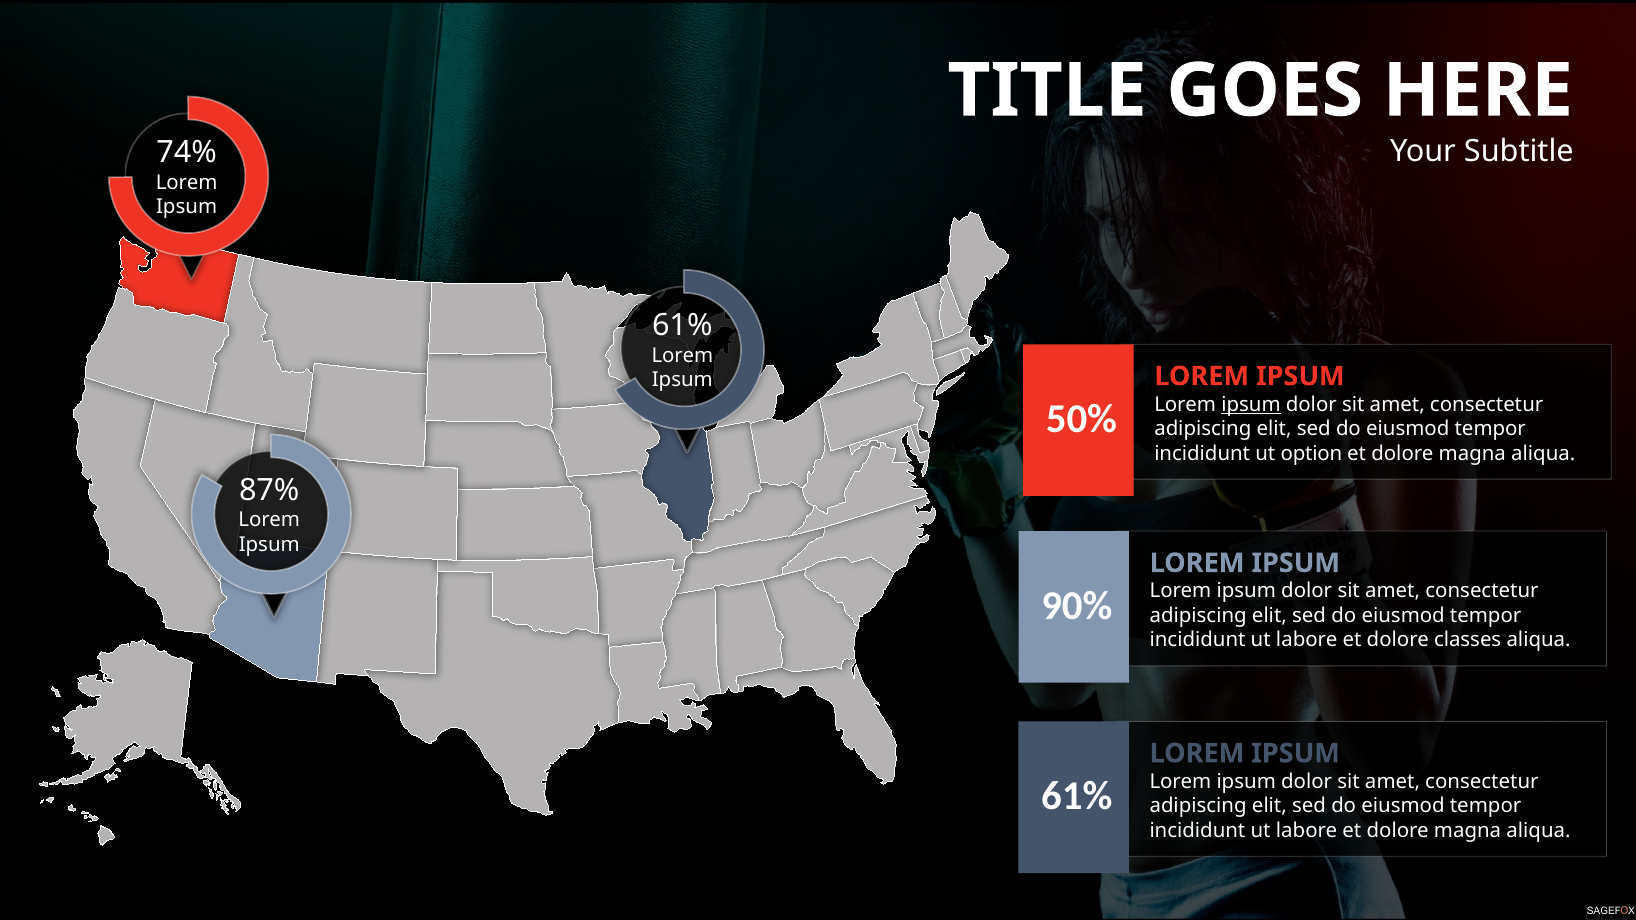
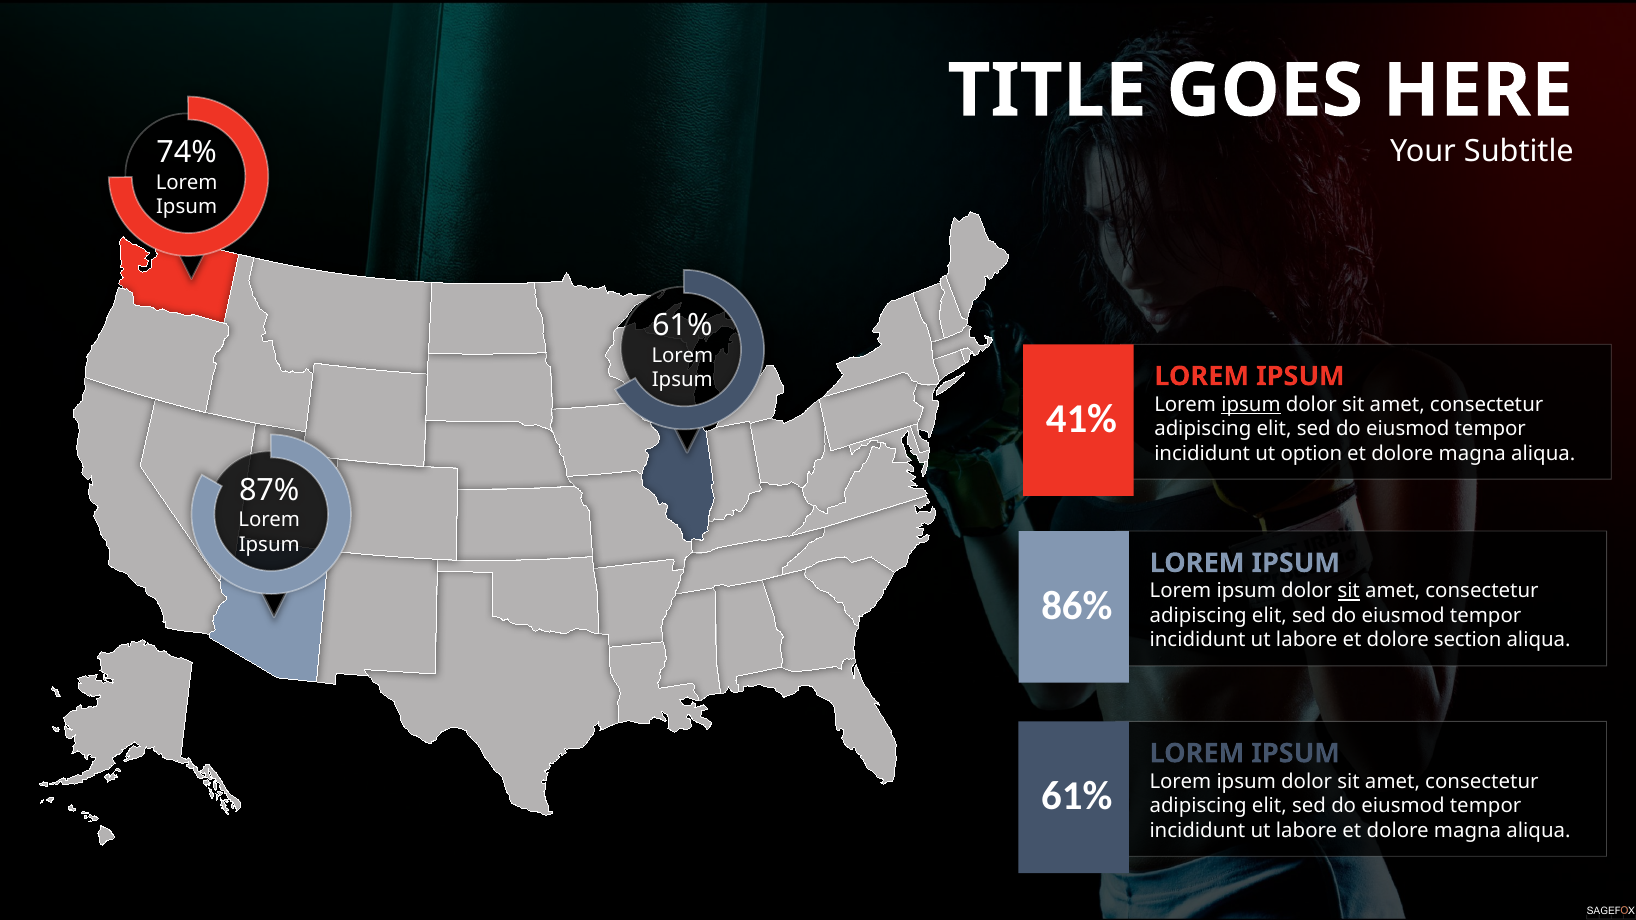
50%: 50% -> 41%
sit at (1349, 591) underline: none -> present
90%: 90% -> 86%
classes: classes -> section
